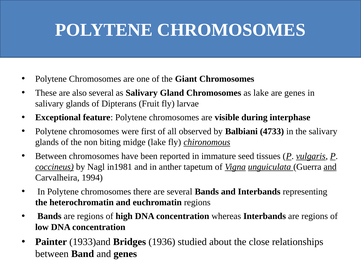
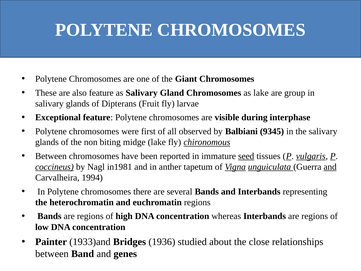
also several: several -> feature
are genes: genes -> group
4733: 4733 -> 9345
seed underline: none -> present
